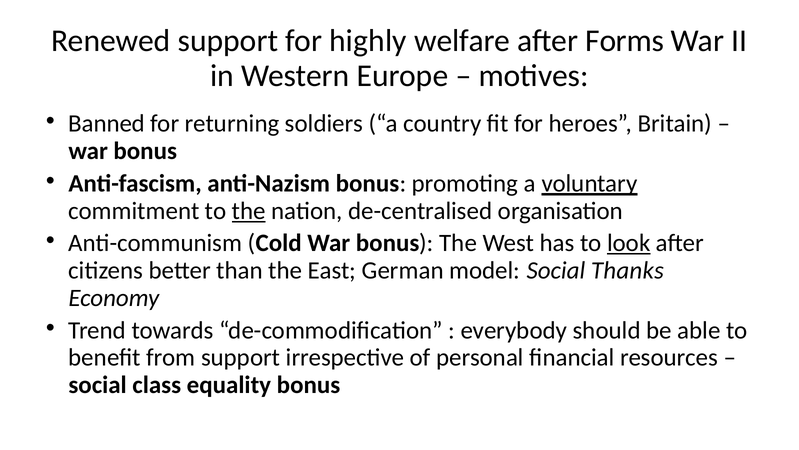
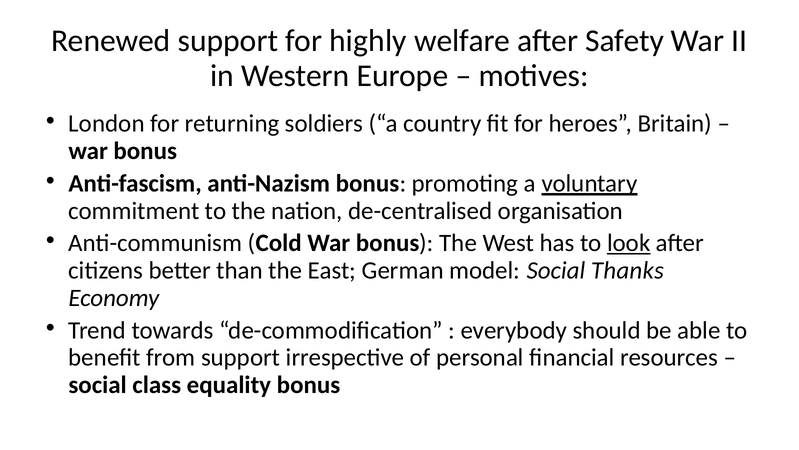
Forms: Forms -> Safety
Banned: Banned -> London
the at (249, 211) underline: present -> none
